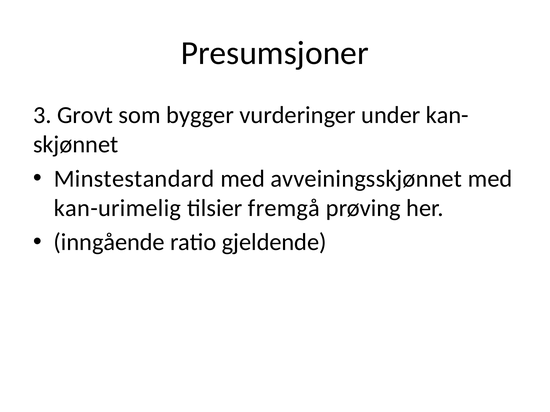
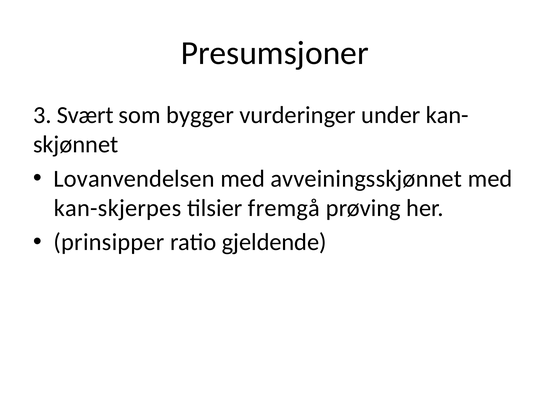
Grovt: Grovt -> Svært
Minstestandard: Minstestandard -> Lovanvendelsen
kan-urimelig: kan-urimelig -> kan-skjerpes
inngående: inngående -> prinsipper
